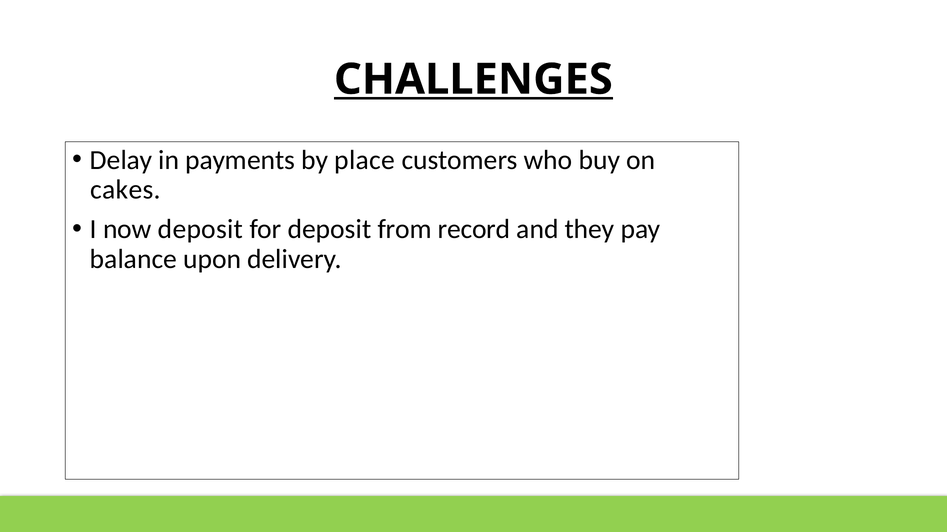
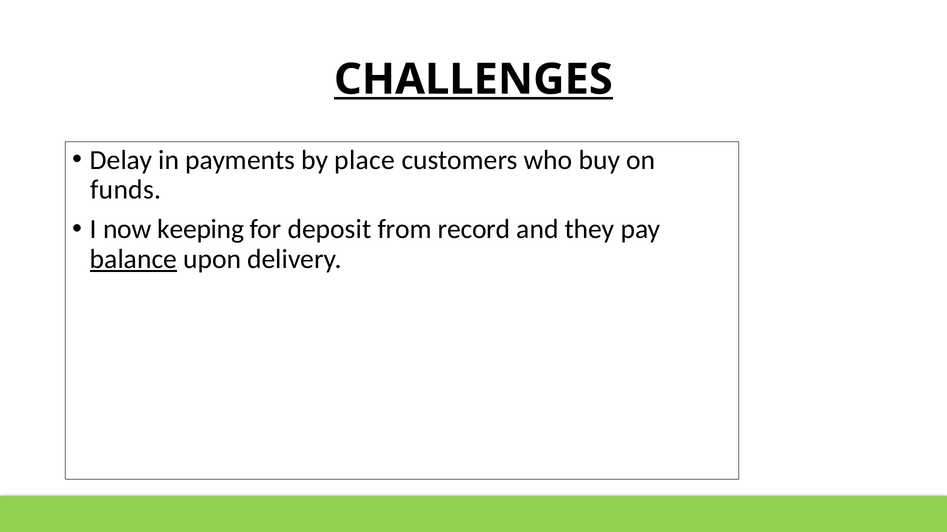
cakes: cakes -> funds
now deposit: deposit -> keeping
balance underline: none -> present
